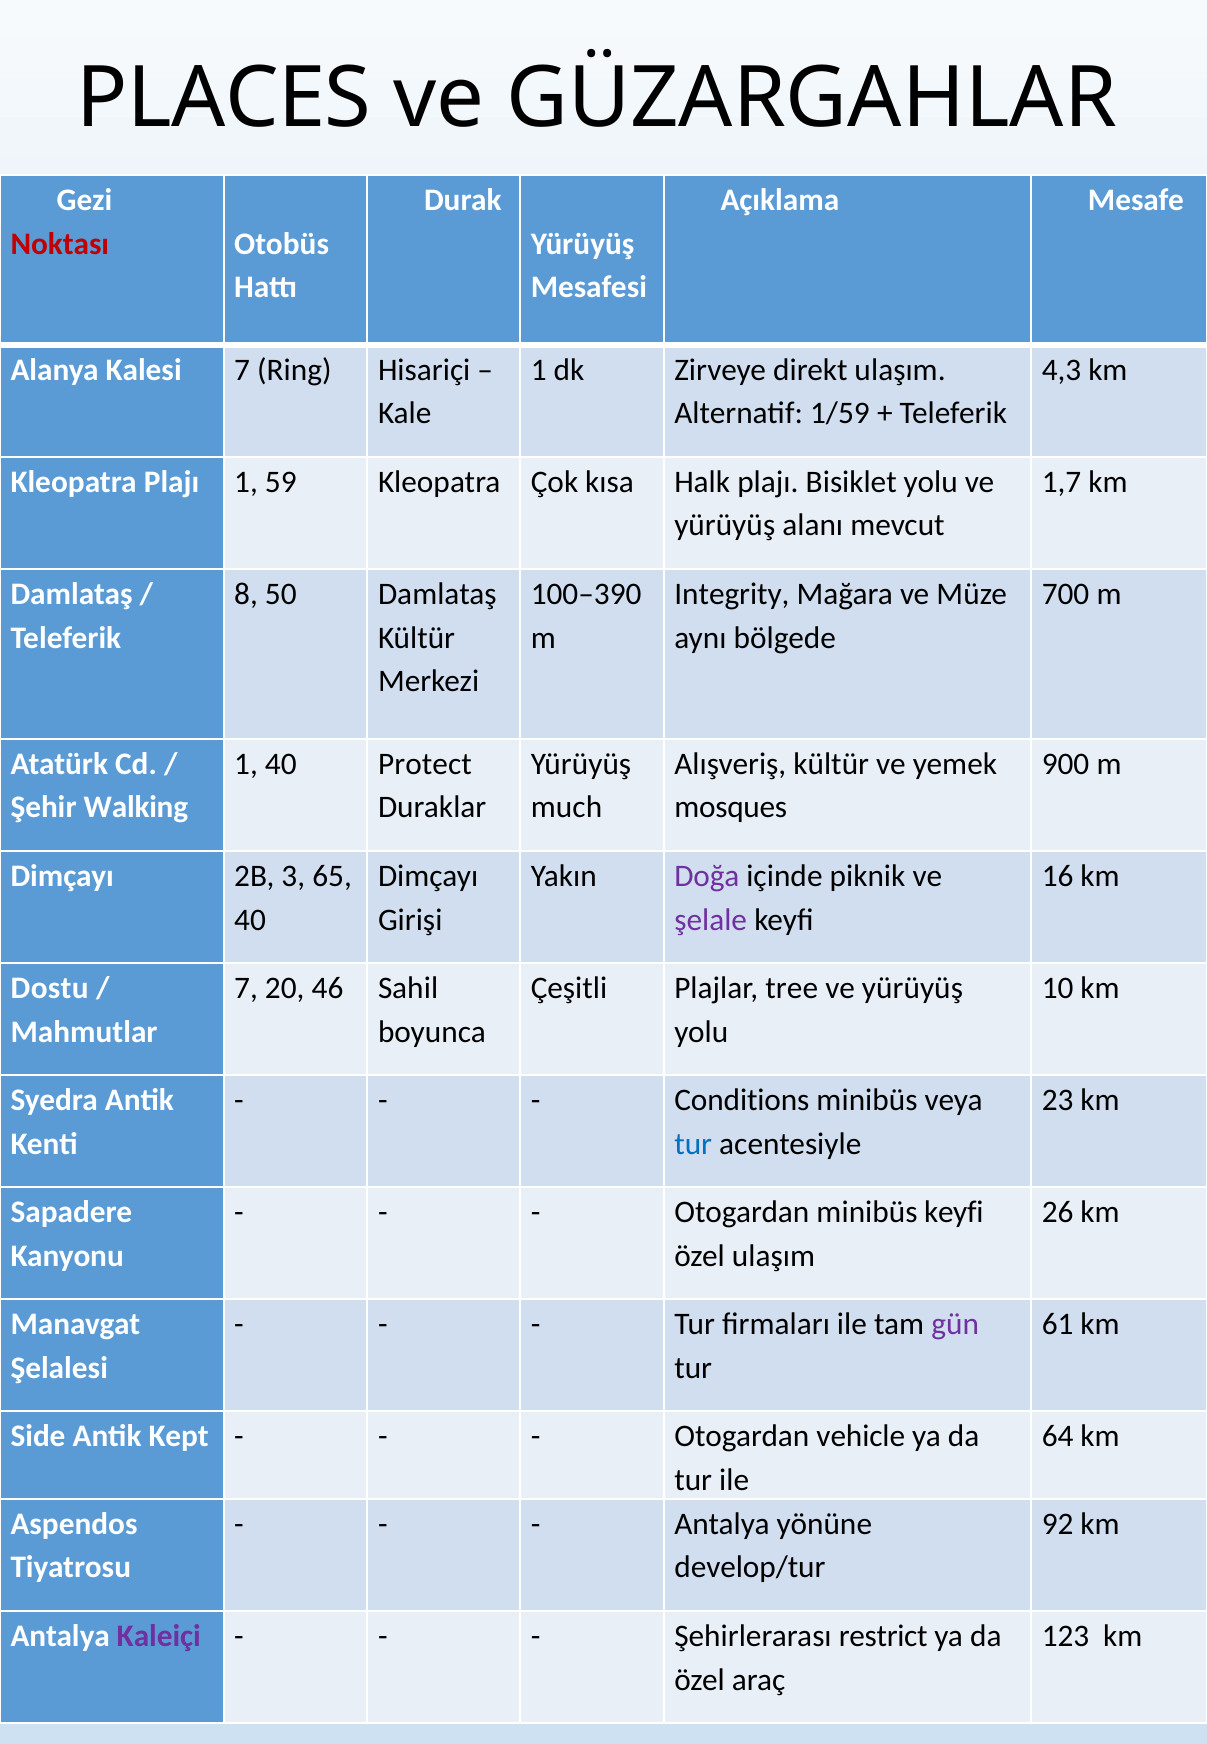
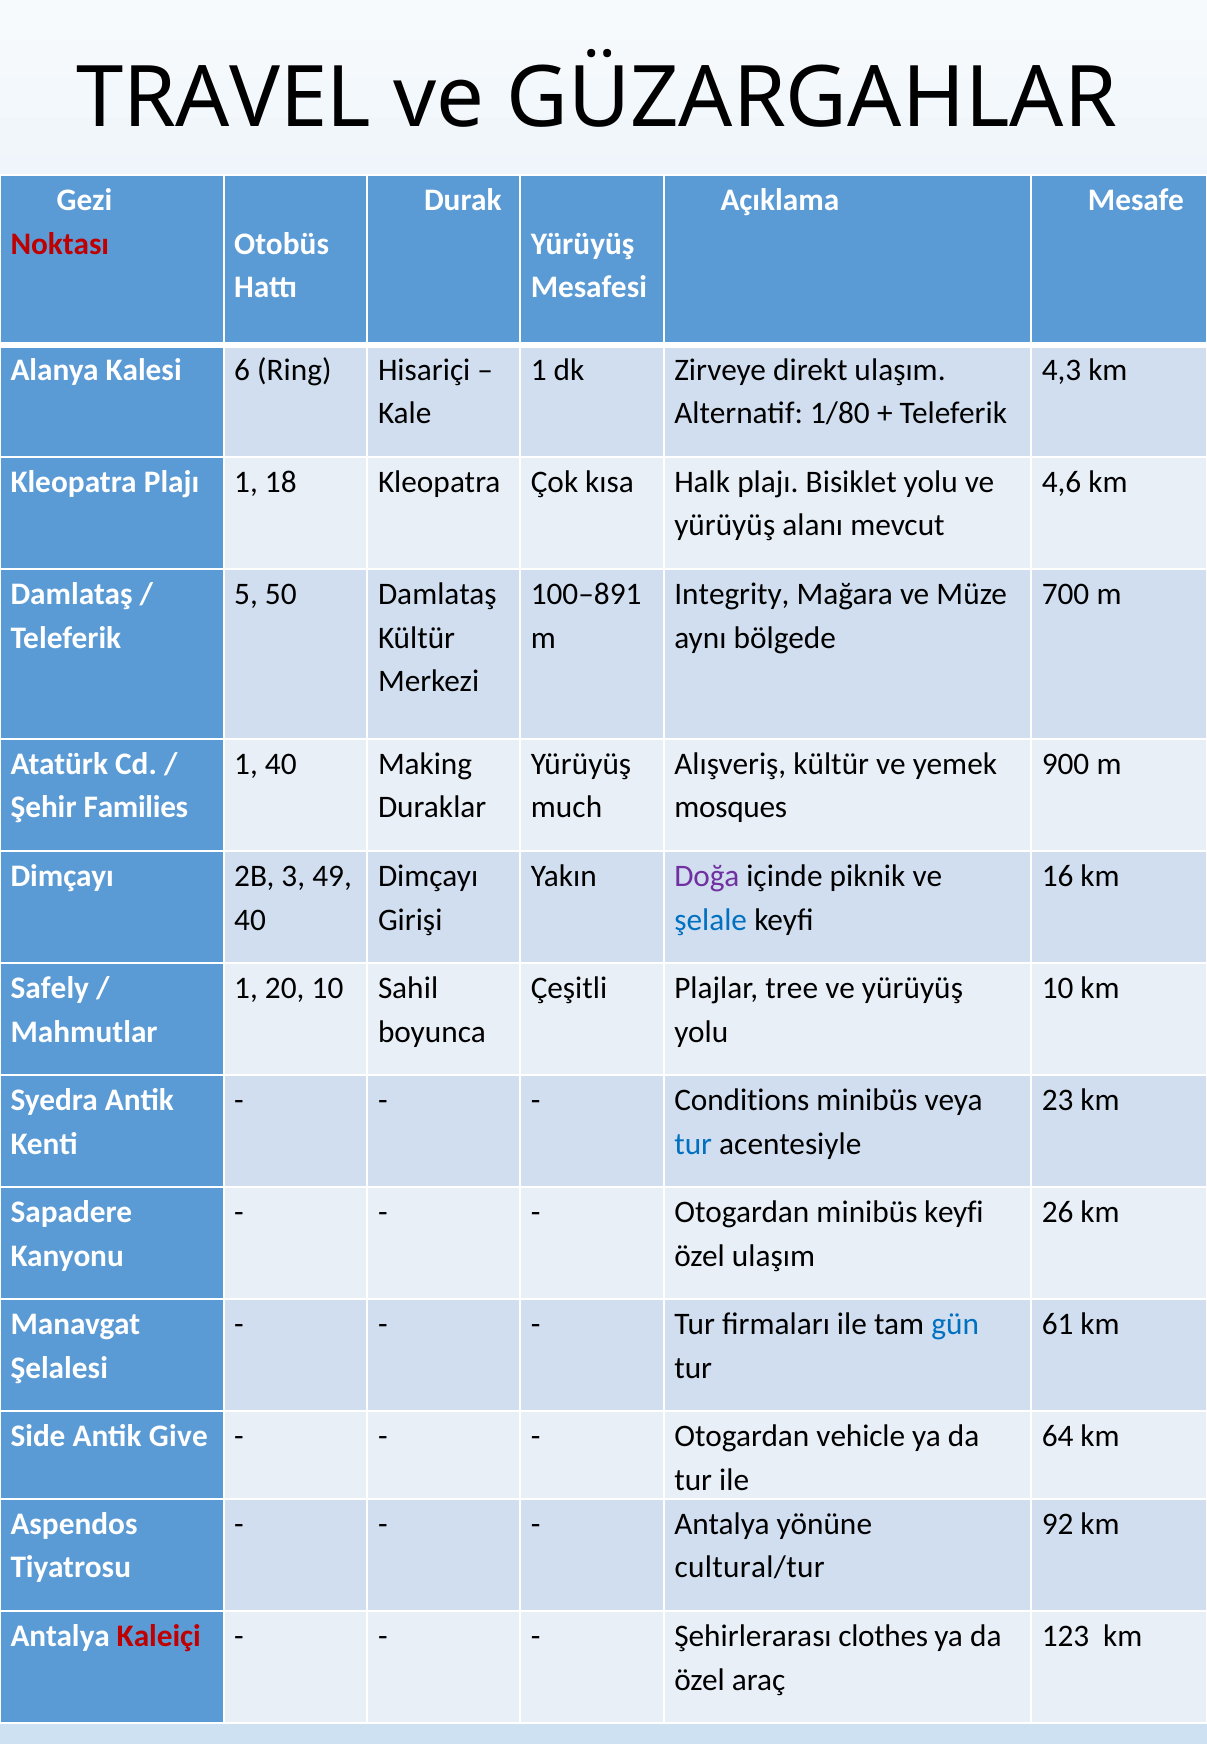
PLACES: PLACES -> TRAVEL
Kalesi 7: 7 -> 6
1/59: 1/59 -> 1/80
59: 59 -> 18
1,7: 1,7 -> 4,6
8: 8 -> 5
100–390: 100–390 -> 100–891
Protect: Protect -> Making
Walking: Walking -> Families
65: 65 -> 49
şelale colour: purple -> blue
Dostu: Dostu -> Safely
7 at (246, 988): 7 -> 1
20 46: 46 -> 10
gün colour: purple -> blue
Kept: Kept -> Give
develop/tur: develop/tur -> cultural/tur
Kaleiçi colour: purple -> red
restrict: restrict -> clothes
